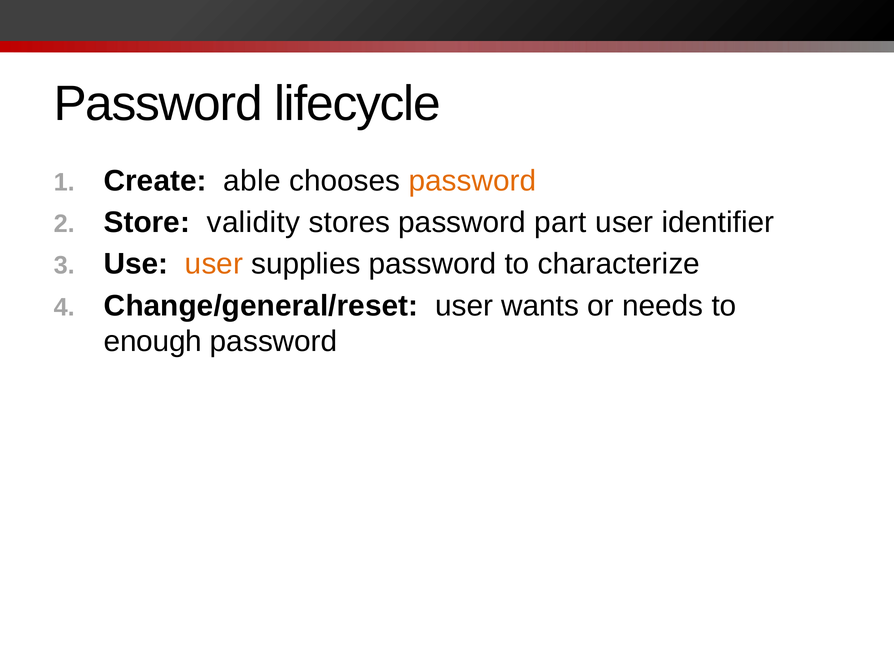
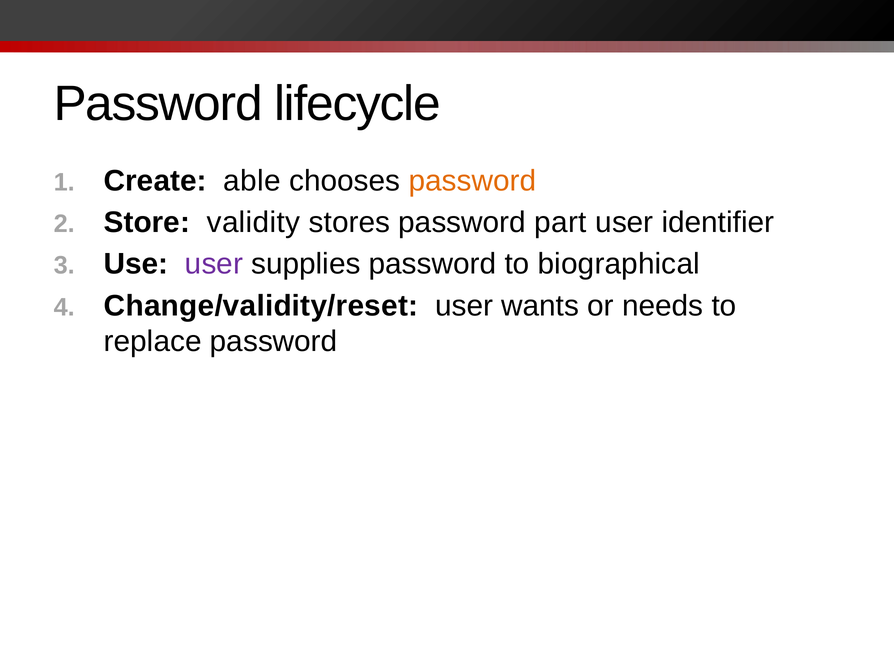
user at (214, 264) colour: orange -> purple
characterize: characterize -> biographical
Change/general/reset: Change/general/reset -> Change/validity/reset
enough: enough -> replace
